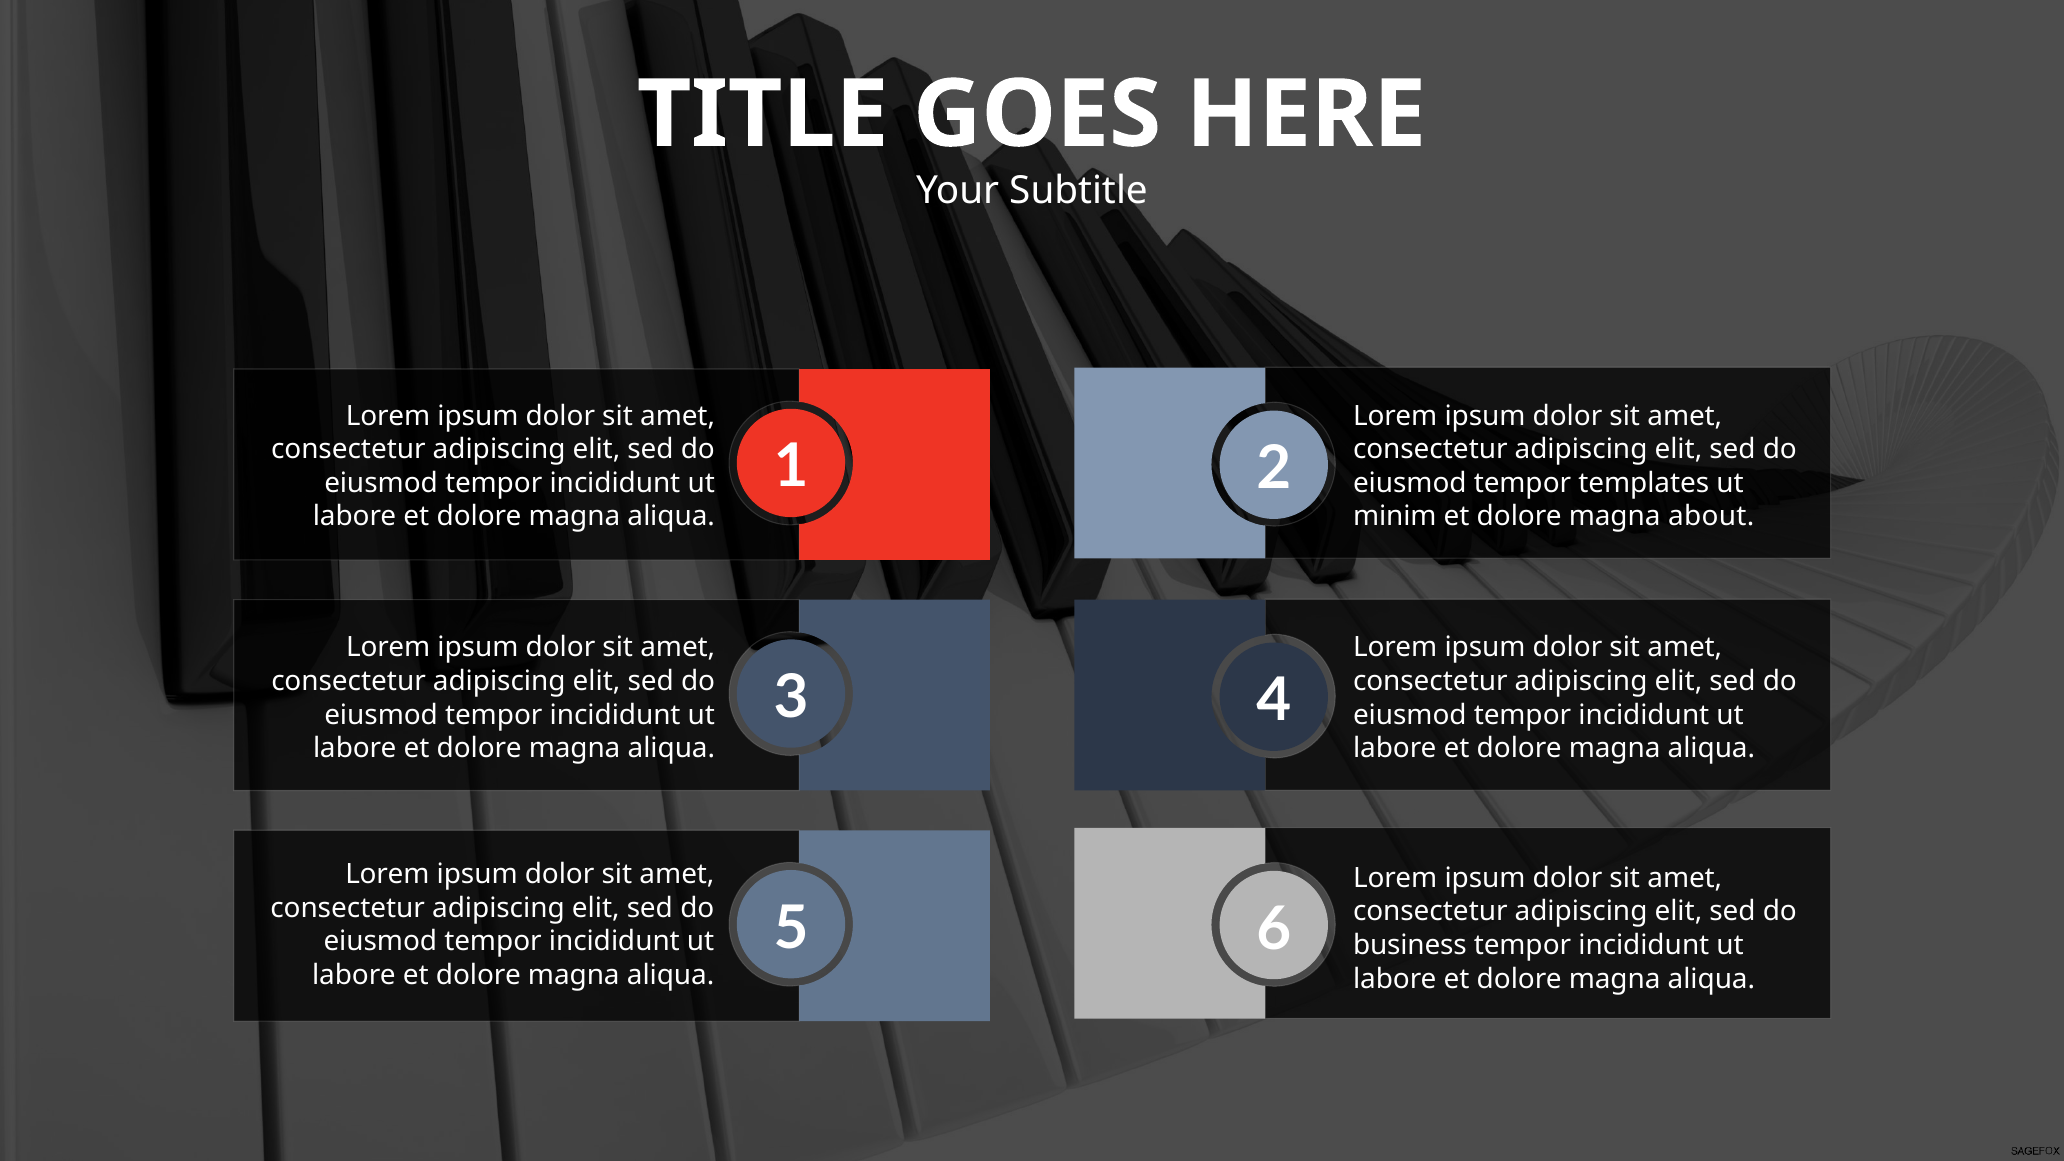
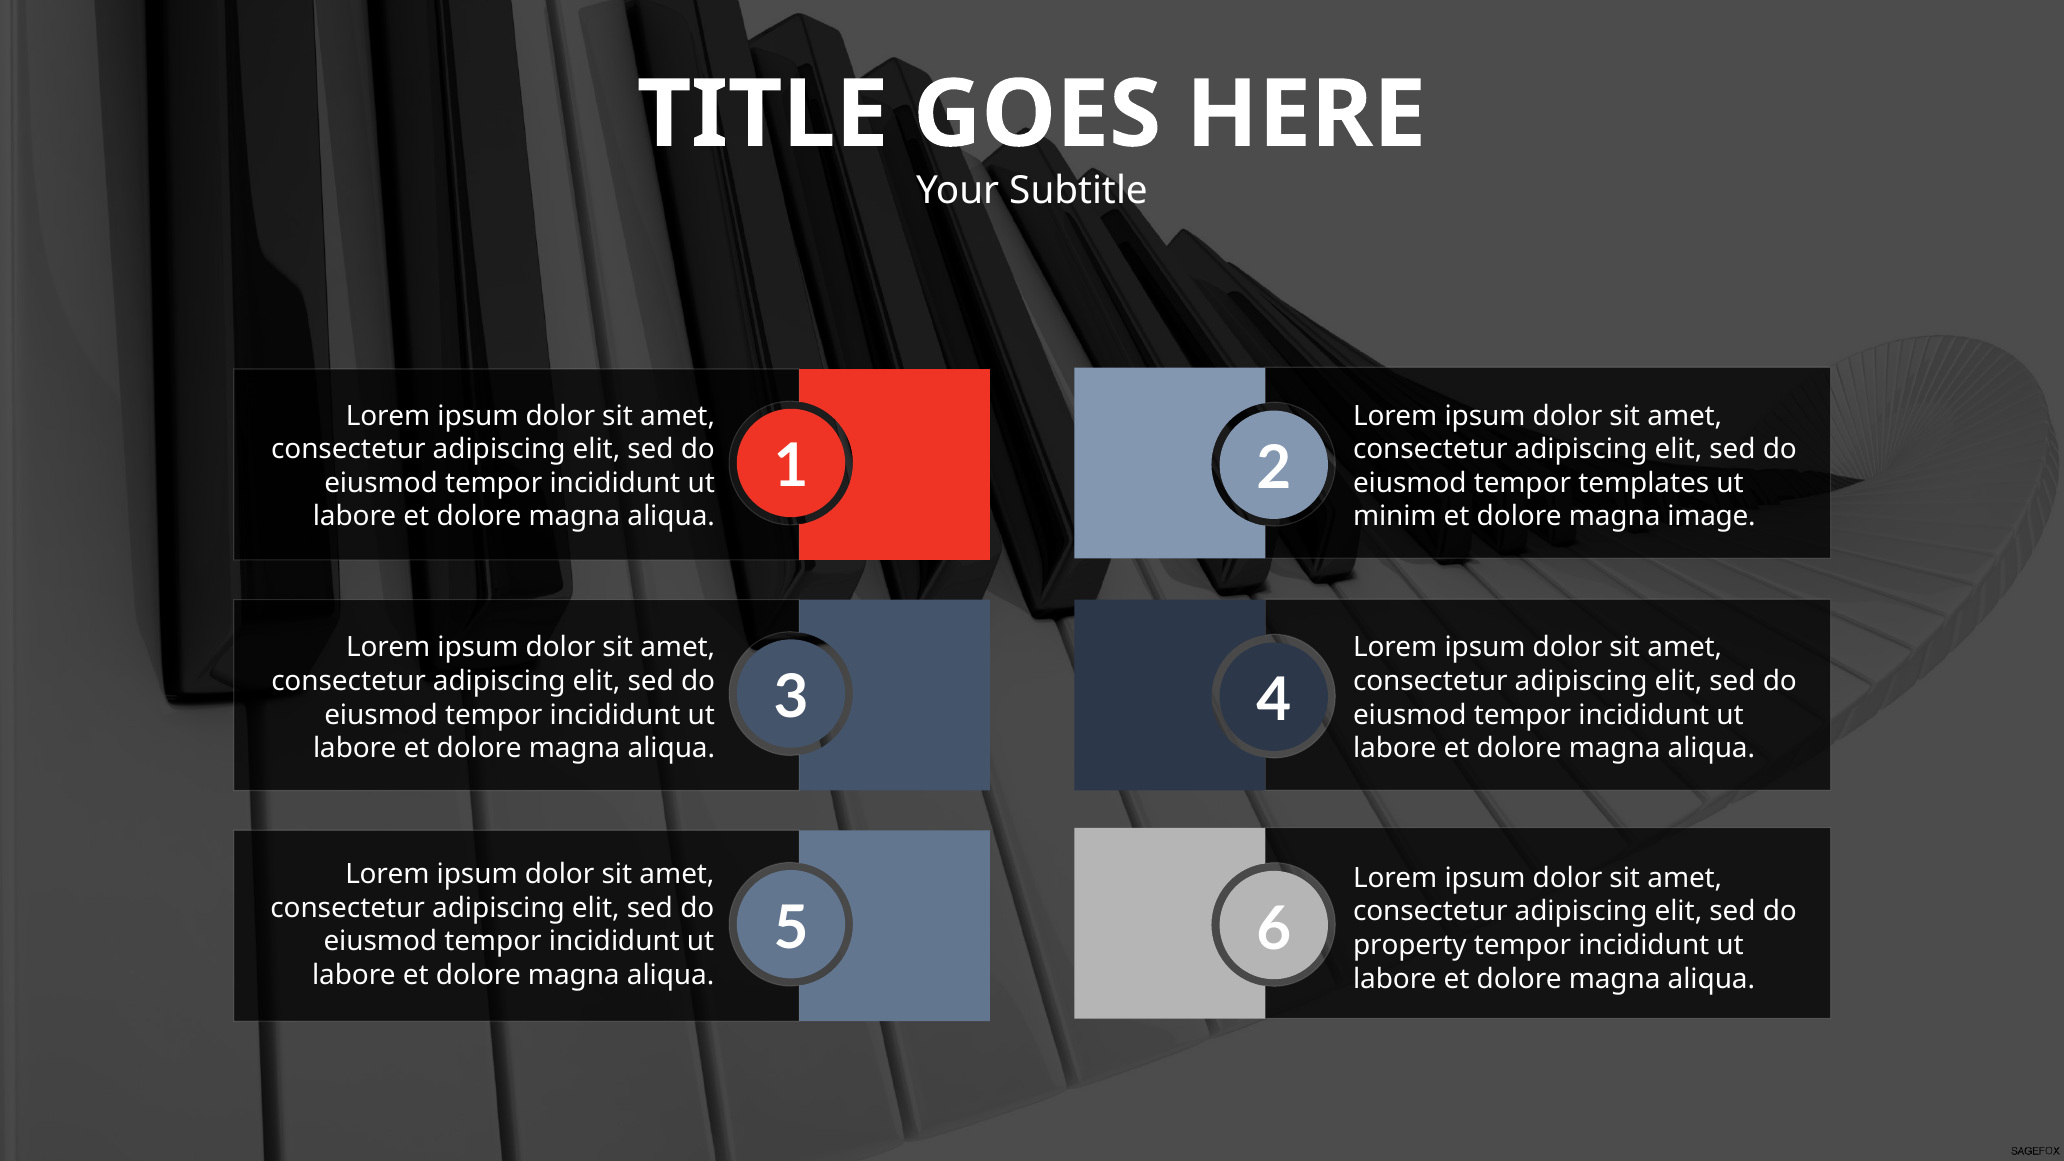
about: about -> image
business: business -> property
